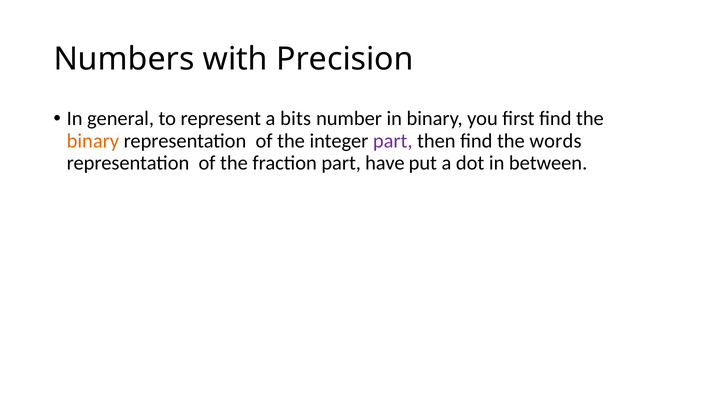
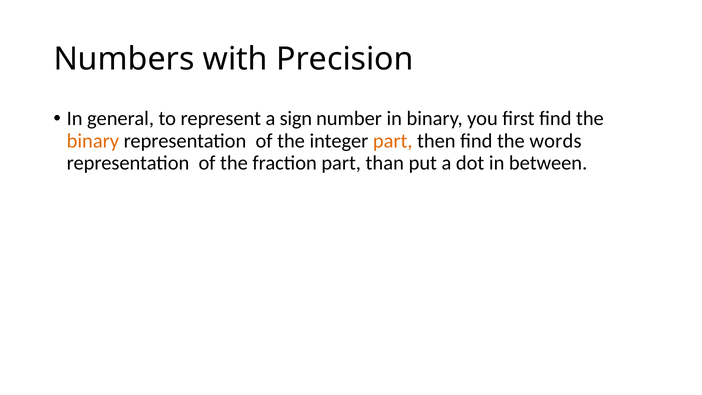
bits: bits -> sign
part at (393, 141) colour: purple -> orange
have: have -> than
